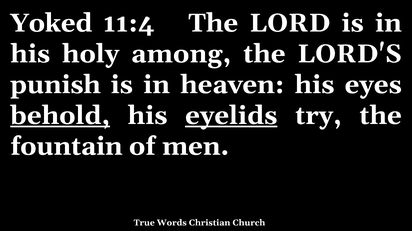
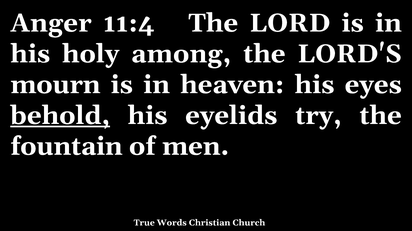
Yoked: Yoked -> Anger
punish: punish -> mourn
eyelids underline: present -> none
